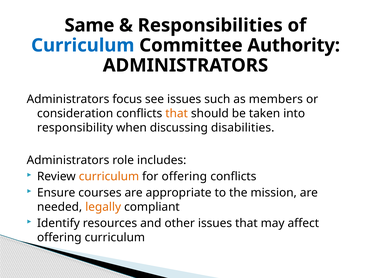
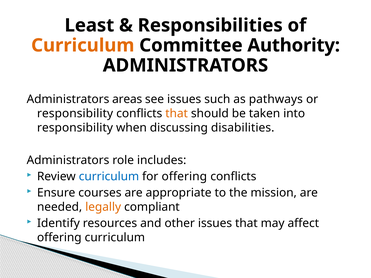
Same: Same -> Least
Curriculum at (83, 45) colour: blue -> orange
focus: focus -> areas
members: members -> pathways
consideration at (75, 114): consideration -> responsibility
curriculum at (109, 177) colour: orange -> blue
